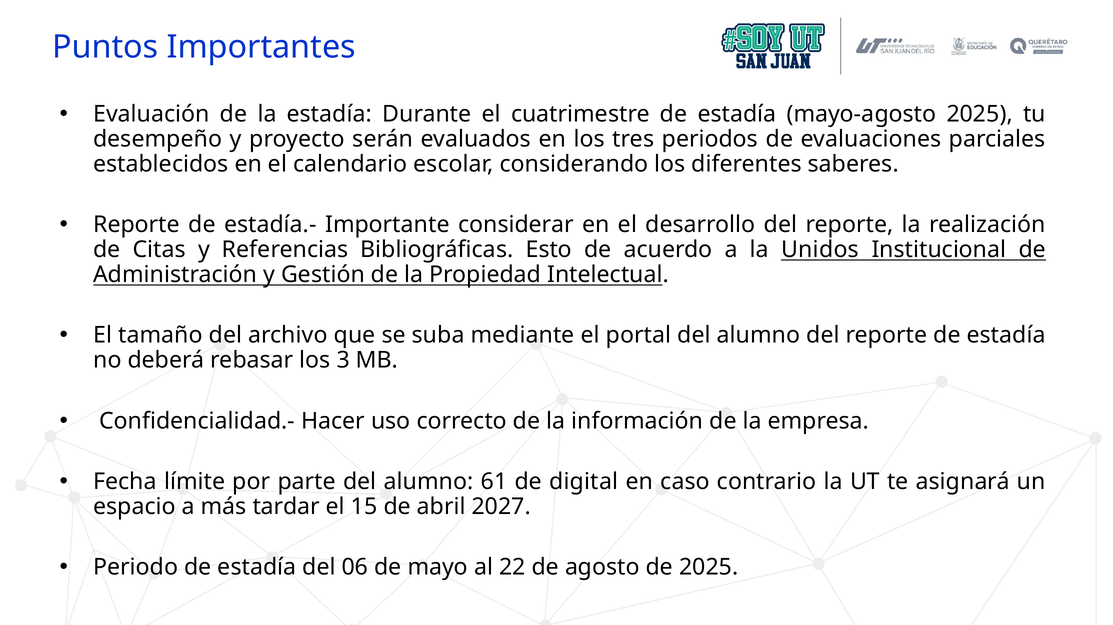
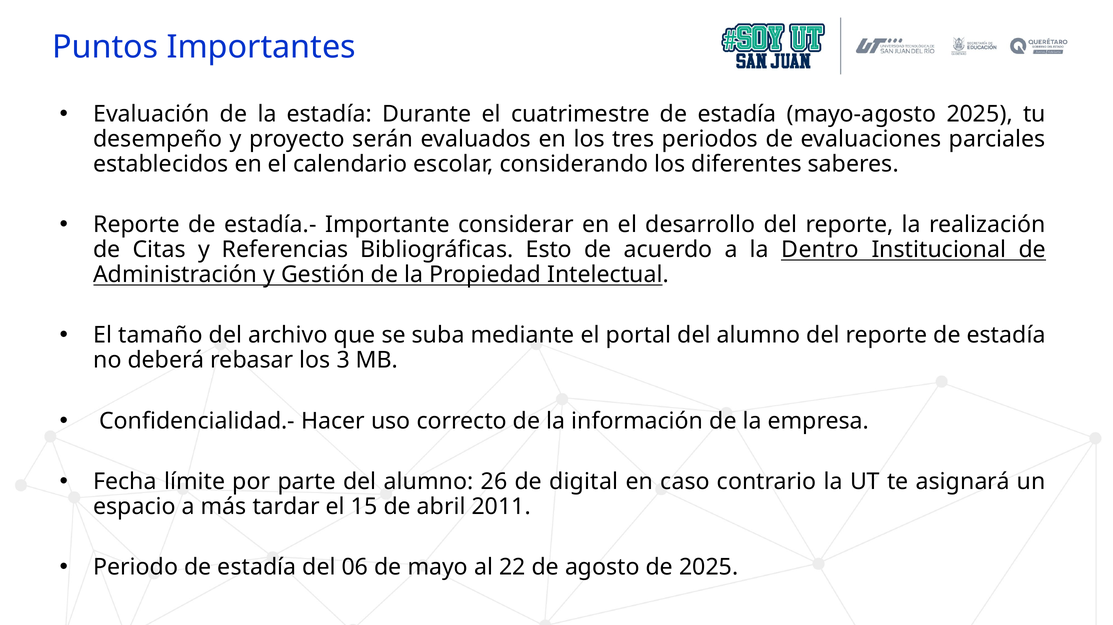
Unidos: Unidos -> Dentro
61: 61 -> 26
2027: 2027 -> 2011
